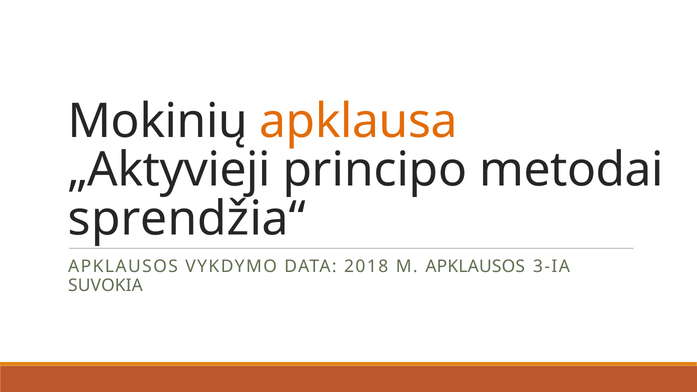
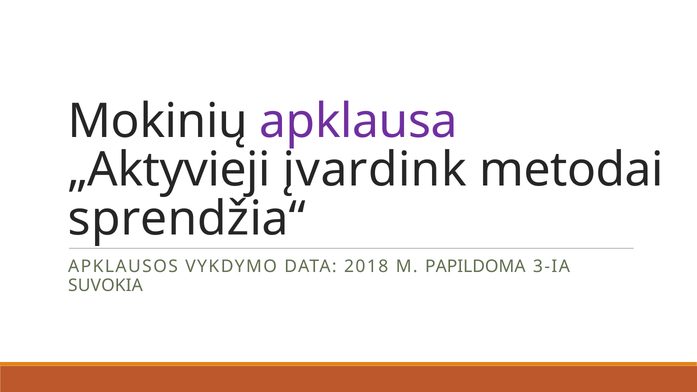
apklausa colour: orange -> purple
principo: principo -> įvardink
M APKLAUSOS: APKLAUSOS -> PAPILDOMA
